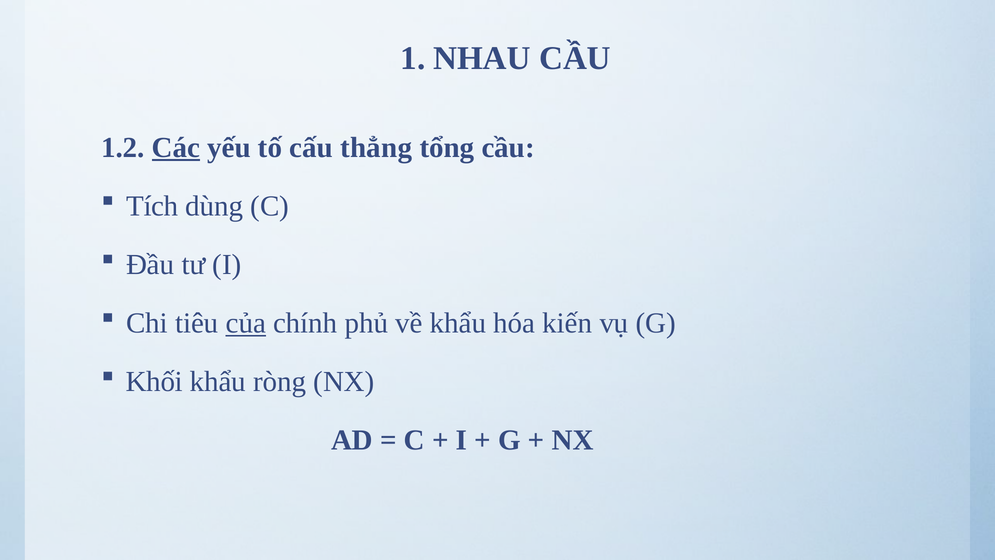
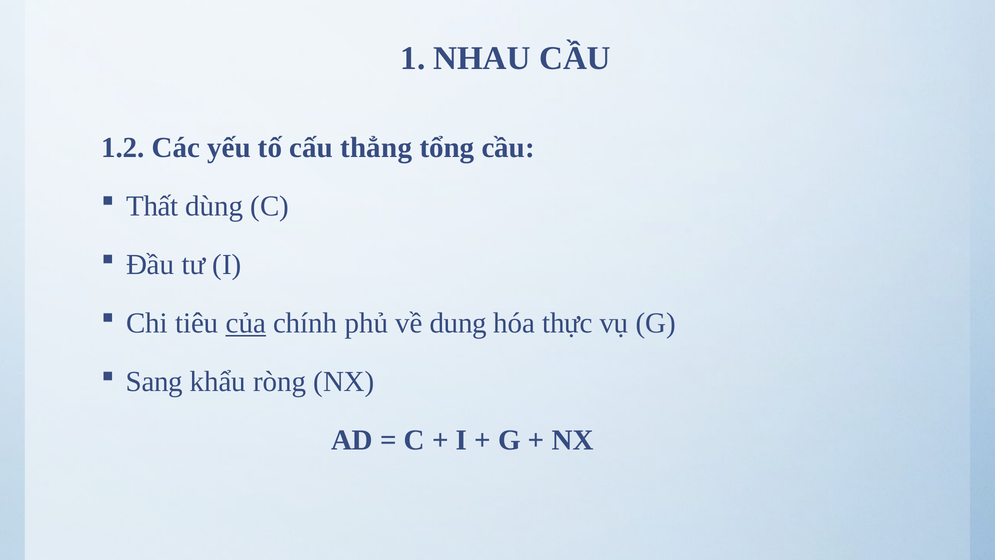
Các underline: present -> none
Tích: Tích -> Thất
về khẩu: khẩu -> dung
kiến: kiến -> thực
Khối: Khối -> Sang
